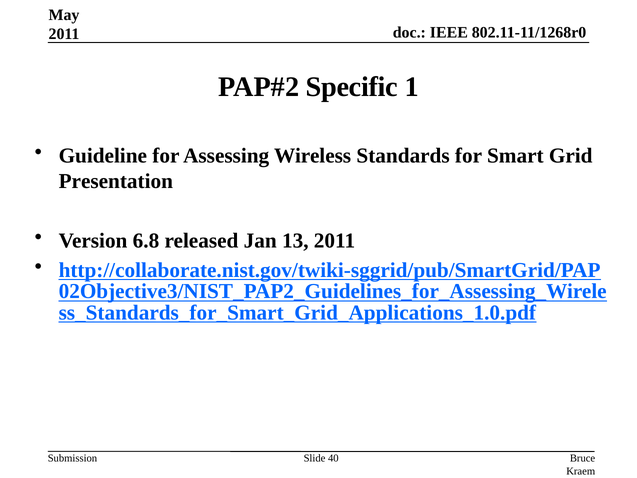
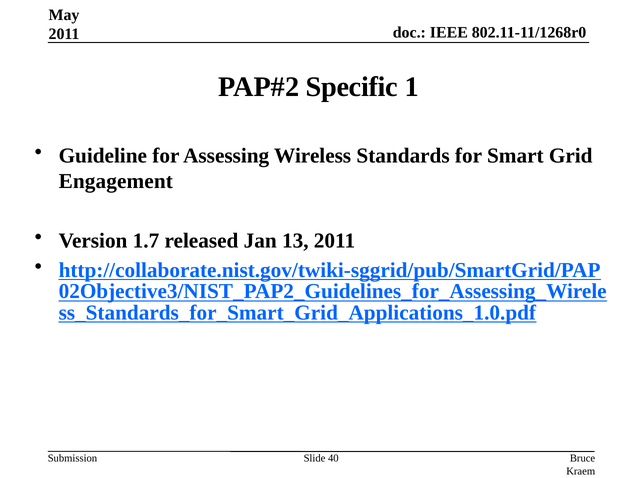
Presentation: Presentation -> Engagement
6.8: 6.8 -> 1.7
